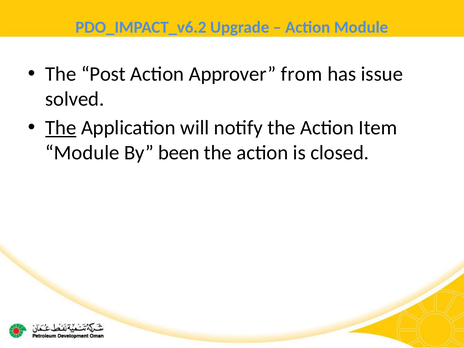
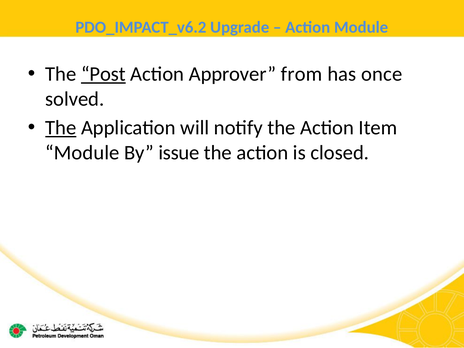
Post underline: none -> present
issue: issue -> once
been: been -> issue
